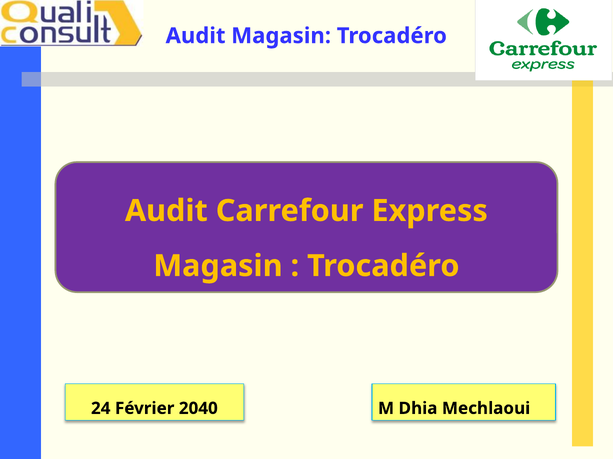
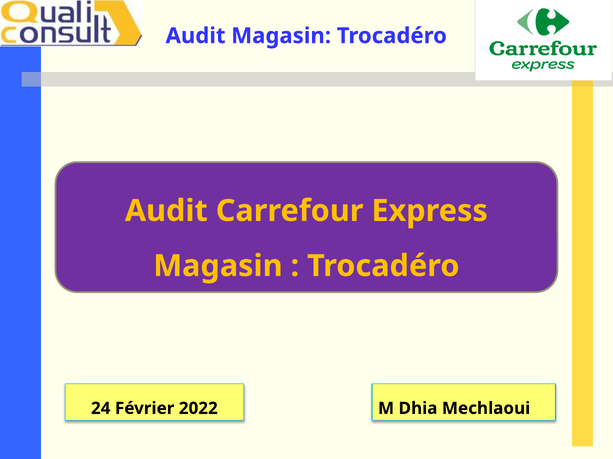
2040: 2040 -> 2022
